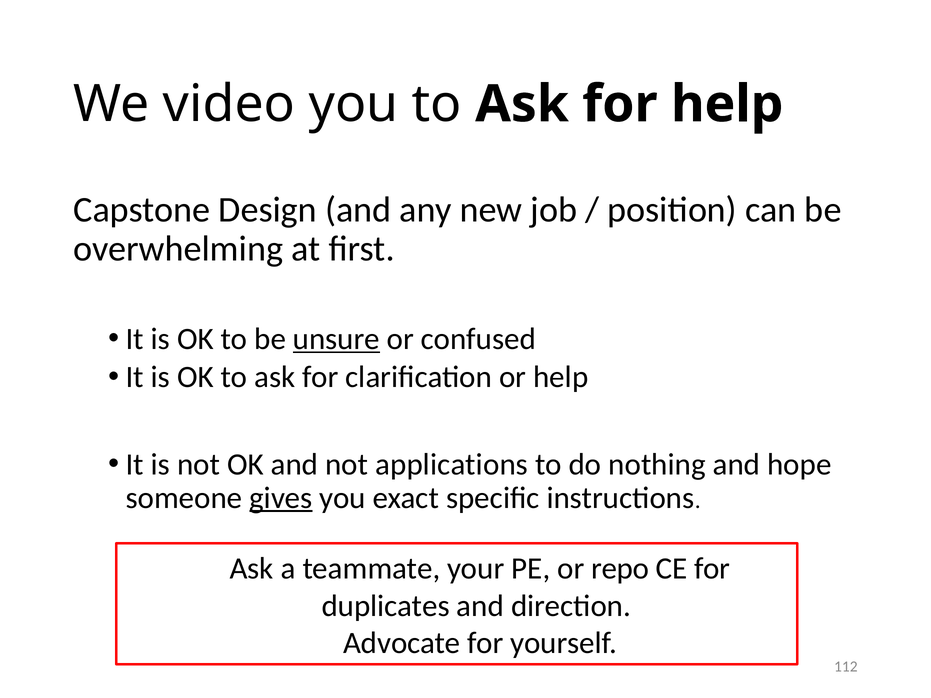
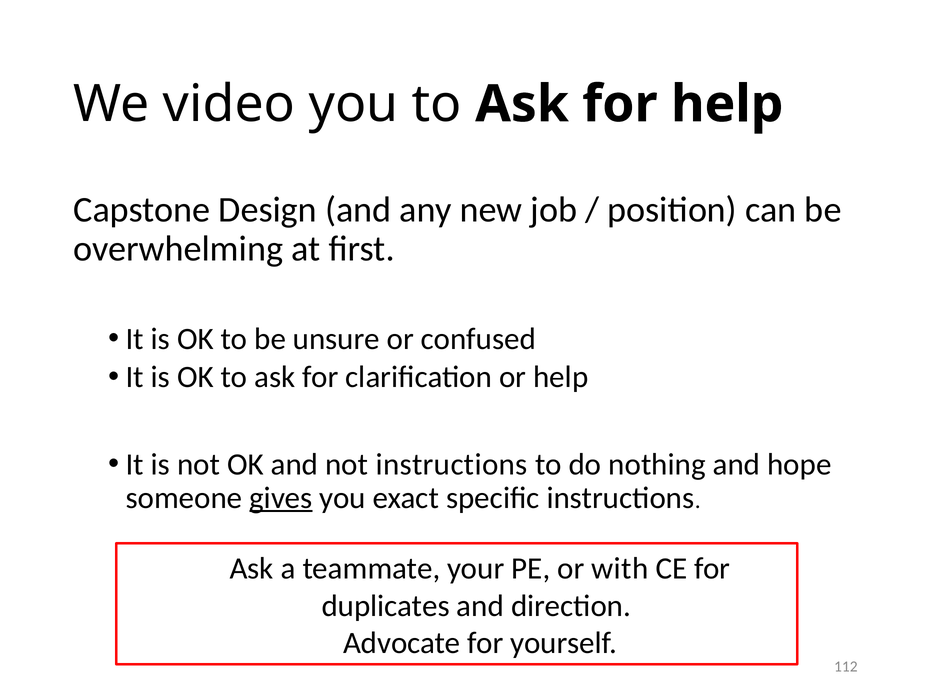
unsure underline: present -> none
not applications: applications -> instructions
repo: repo -> with
